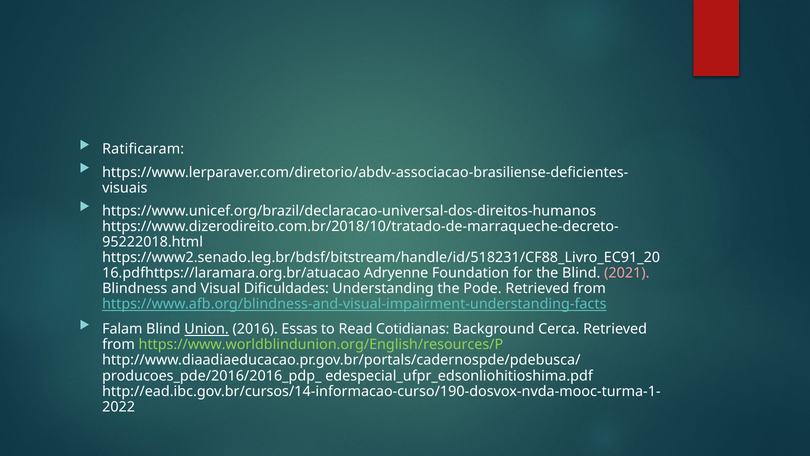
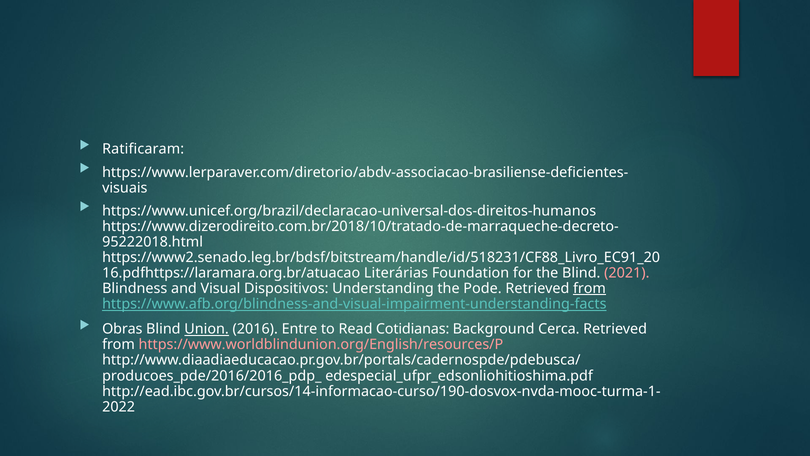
Adryenne: Adryenne -> Literárias
Dificuldades: Dificuldades -> Dispositivos
from at (589, 288) underline: none -> present
Falam: Falam -> Obras
Essas: Essas -> Entre
https://www.worldblindunion.org/English/resources/P colour: light green -> pink
